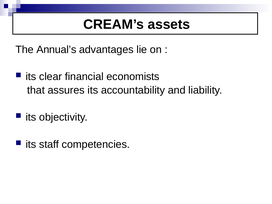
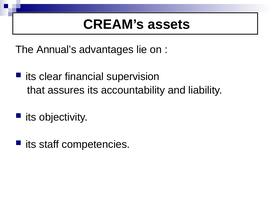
economists: economists -> supervision
